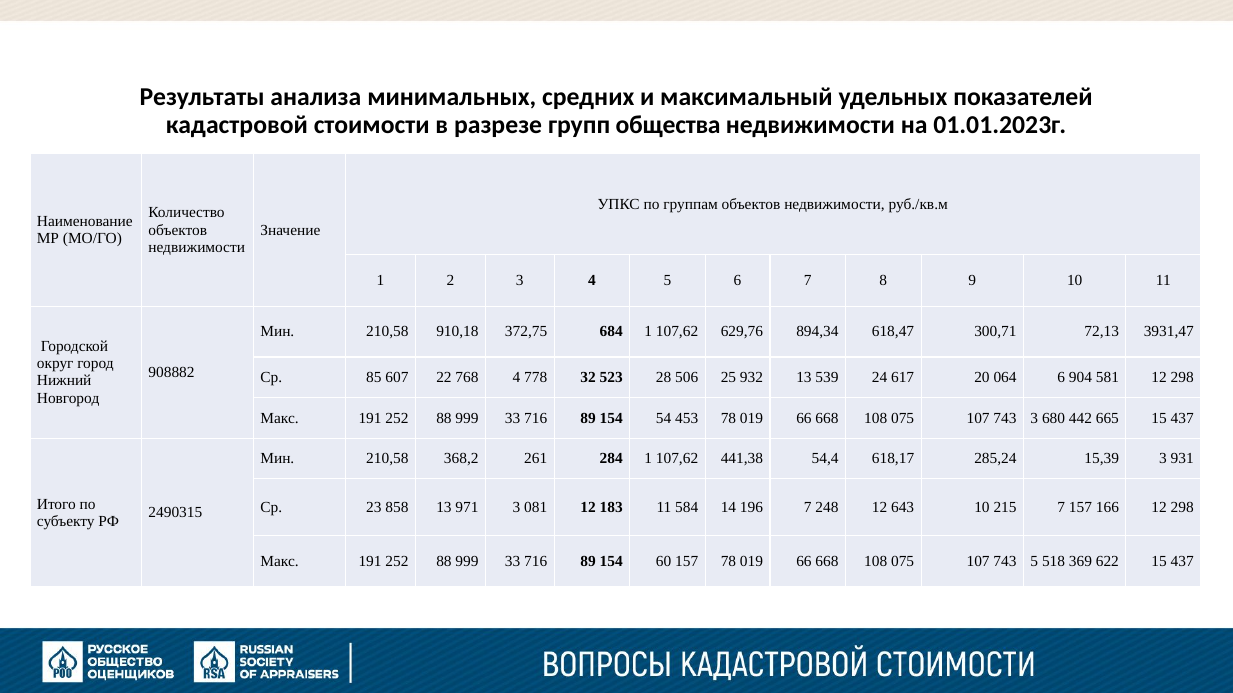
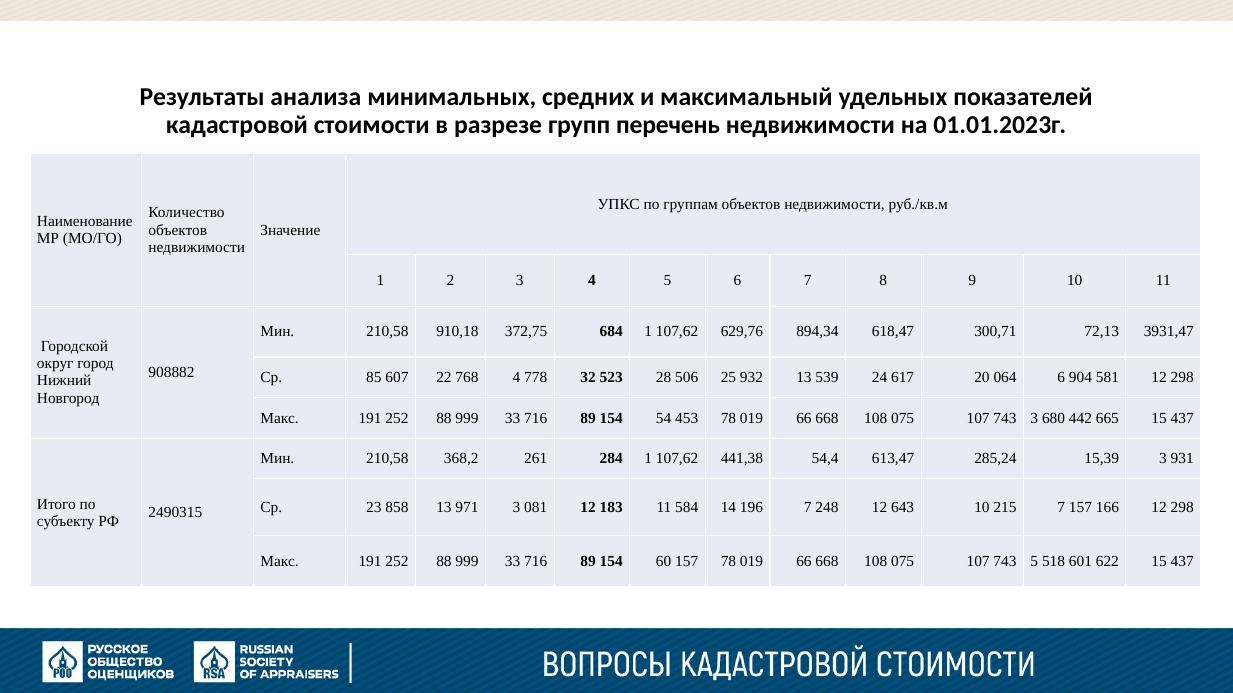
общества: общества -> перечень
618,17: 618,17 -> 613,47
369: 369 -> 601
